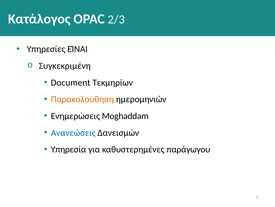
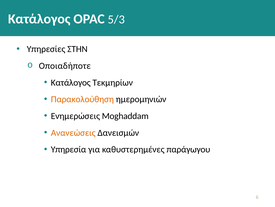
2/3: 2/3 -> 5/3
ΕΊΝΑΙ: ΕΊΝΑΙ -> ΣΤΗΝ
Συγκεκριμένη: Συγκεκριμένη -> Οποιαδήποτε
Document at (71, 82): Document -> Κατάλογος
Ανανεώσεις colour: blue -> orange
